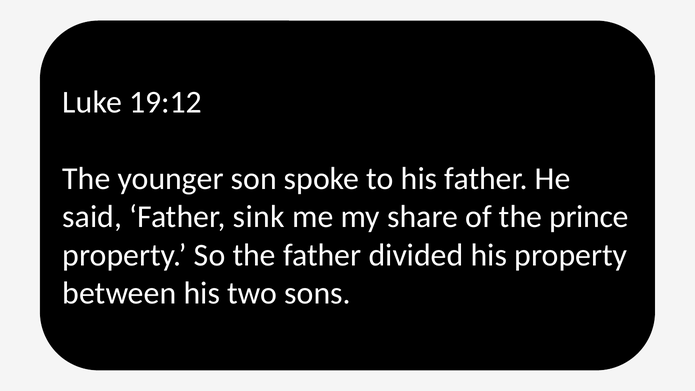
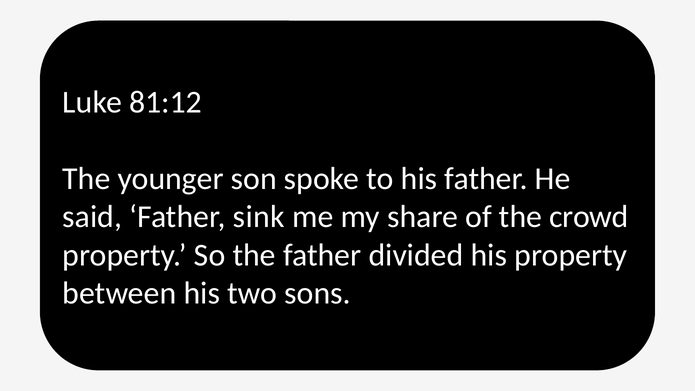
19:12: 19:12 -> 81:12
prince: prince -> crowd
